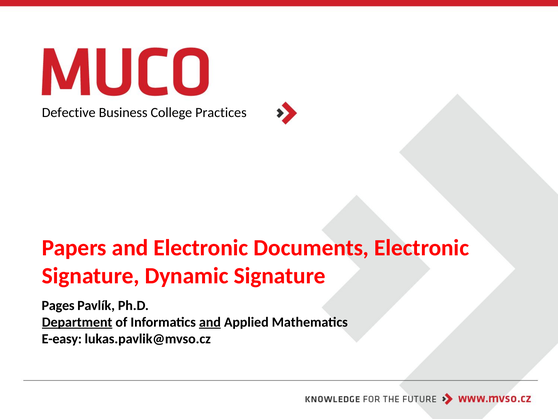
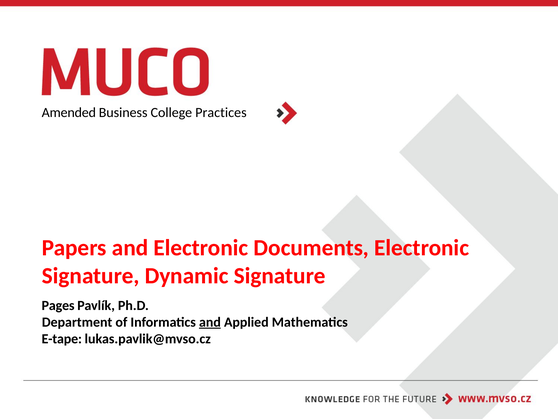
Defective: Defective -> Amended
Department underline: present -> none
E-easy: E-easy -> E-tape
